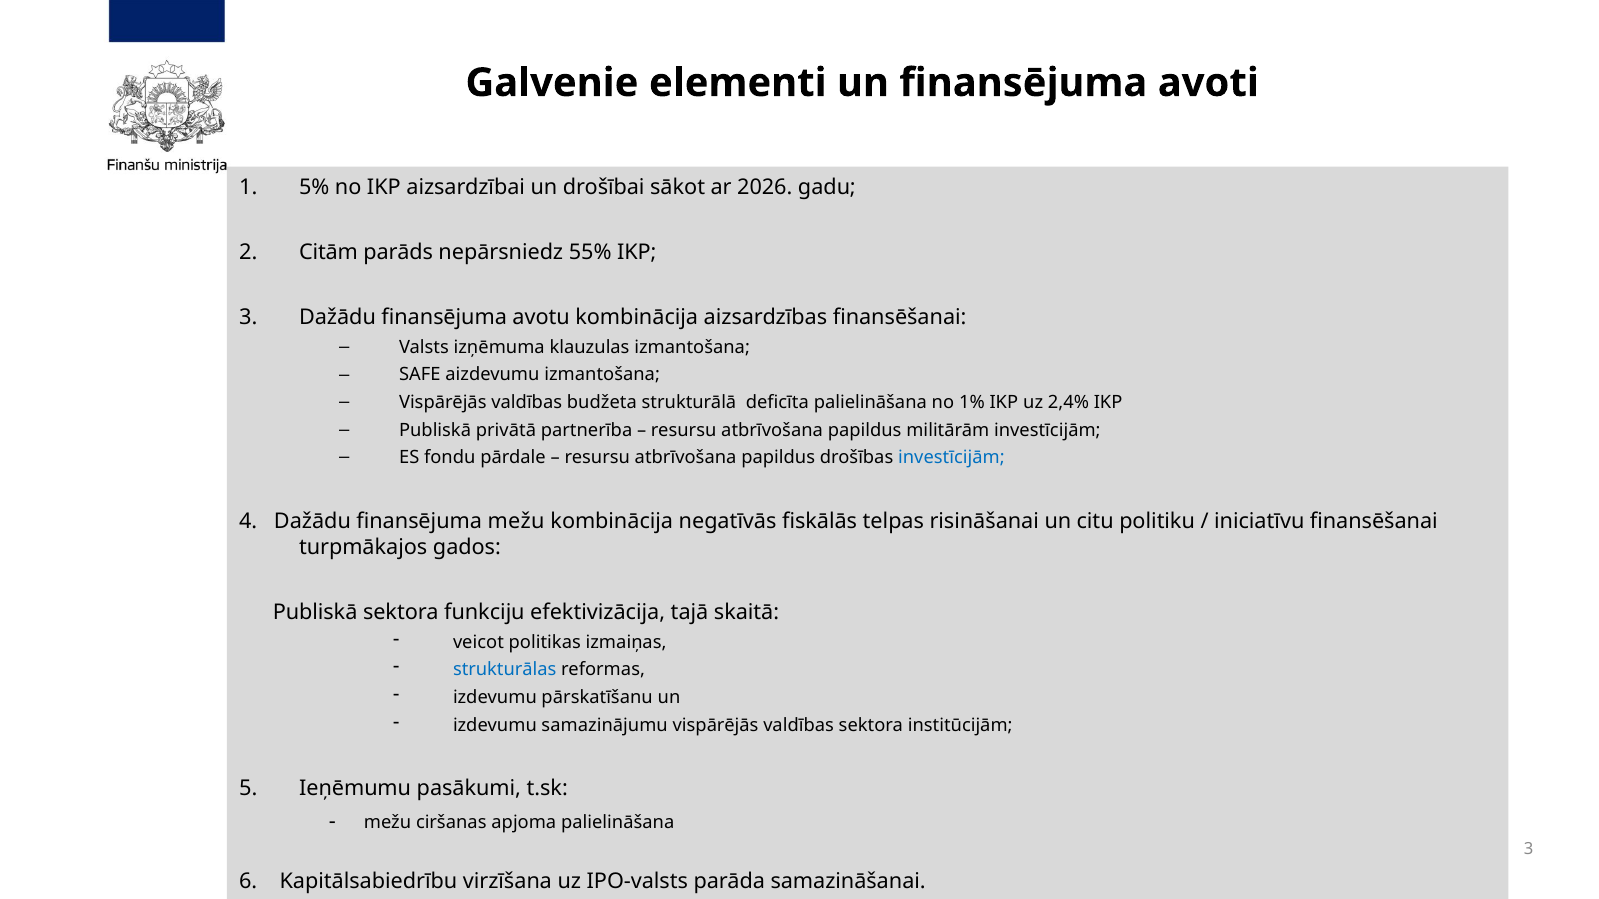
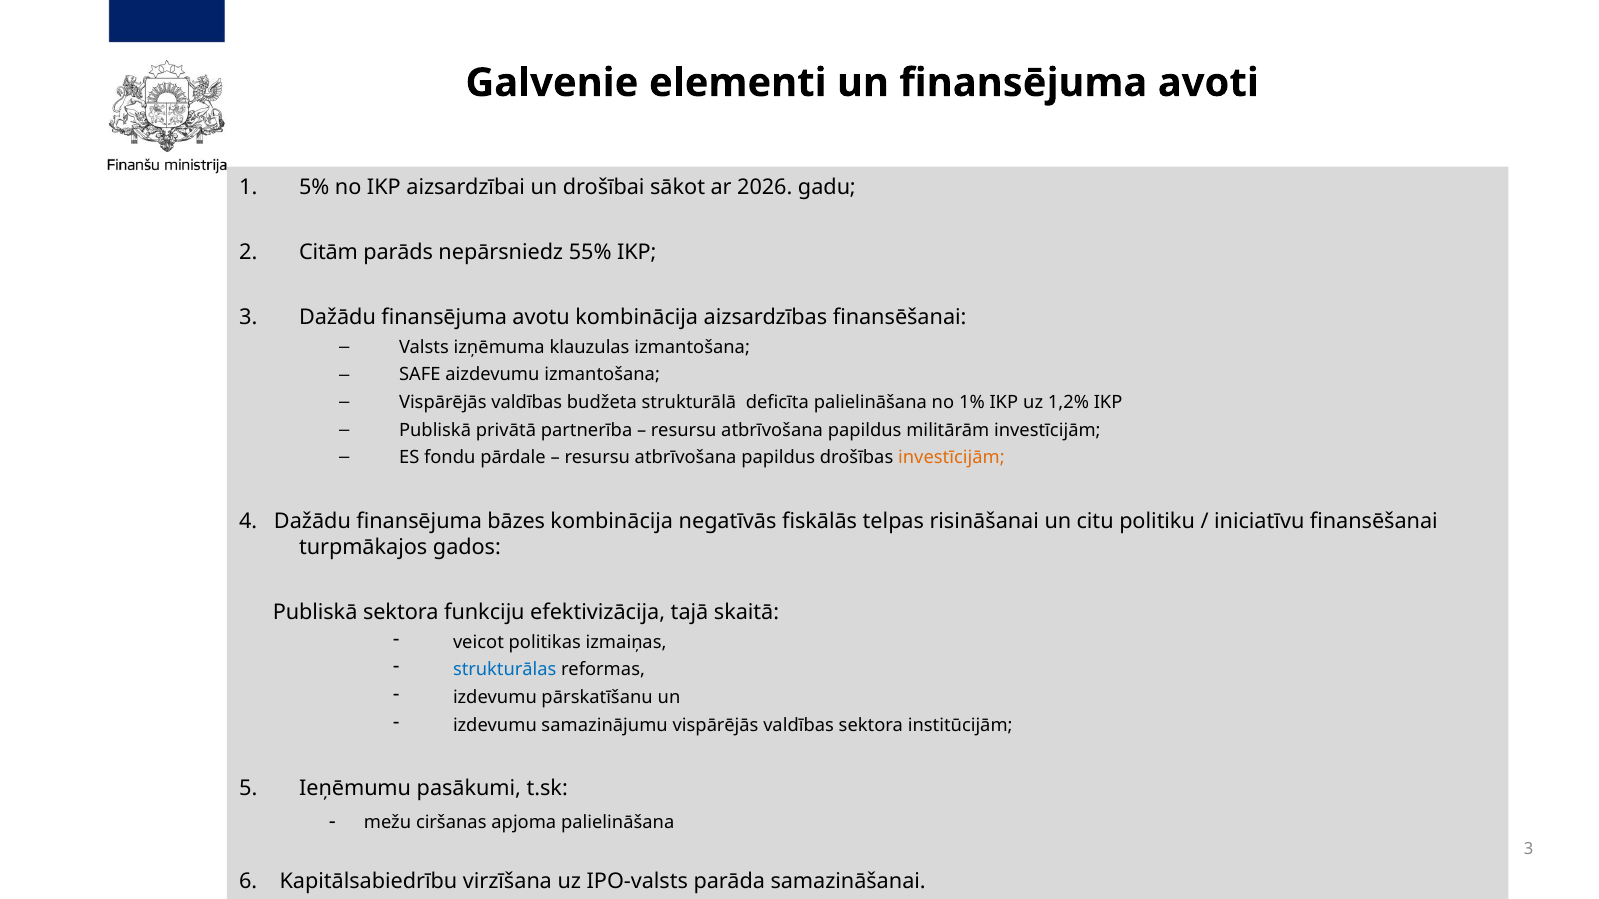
2,4%: 2,4% -> 1,2%
investīcijām at (951, 458) colour: blue -> orange
finansējuma mežu: mežu -> bāzes
